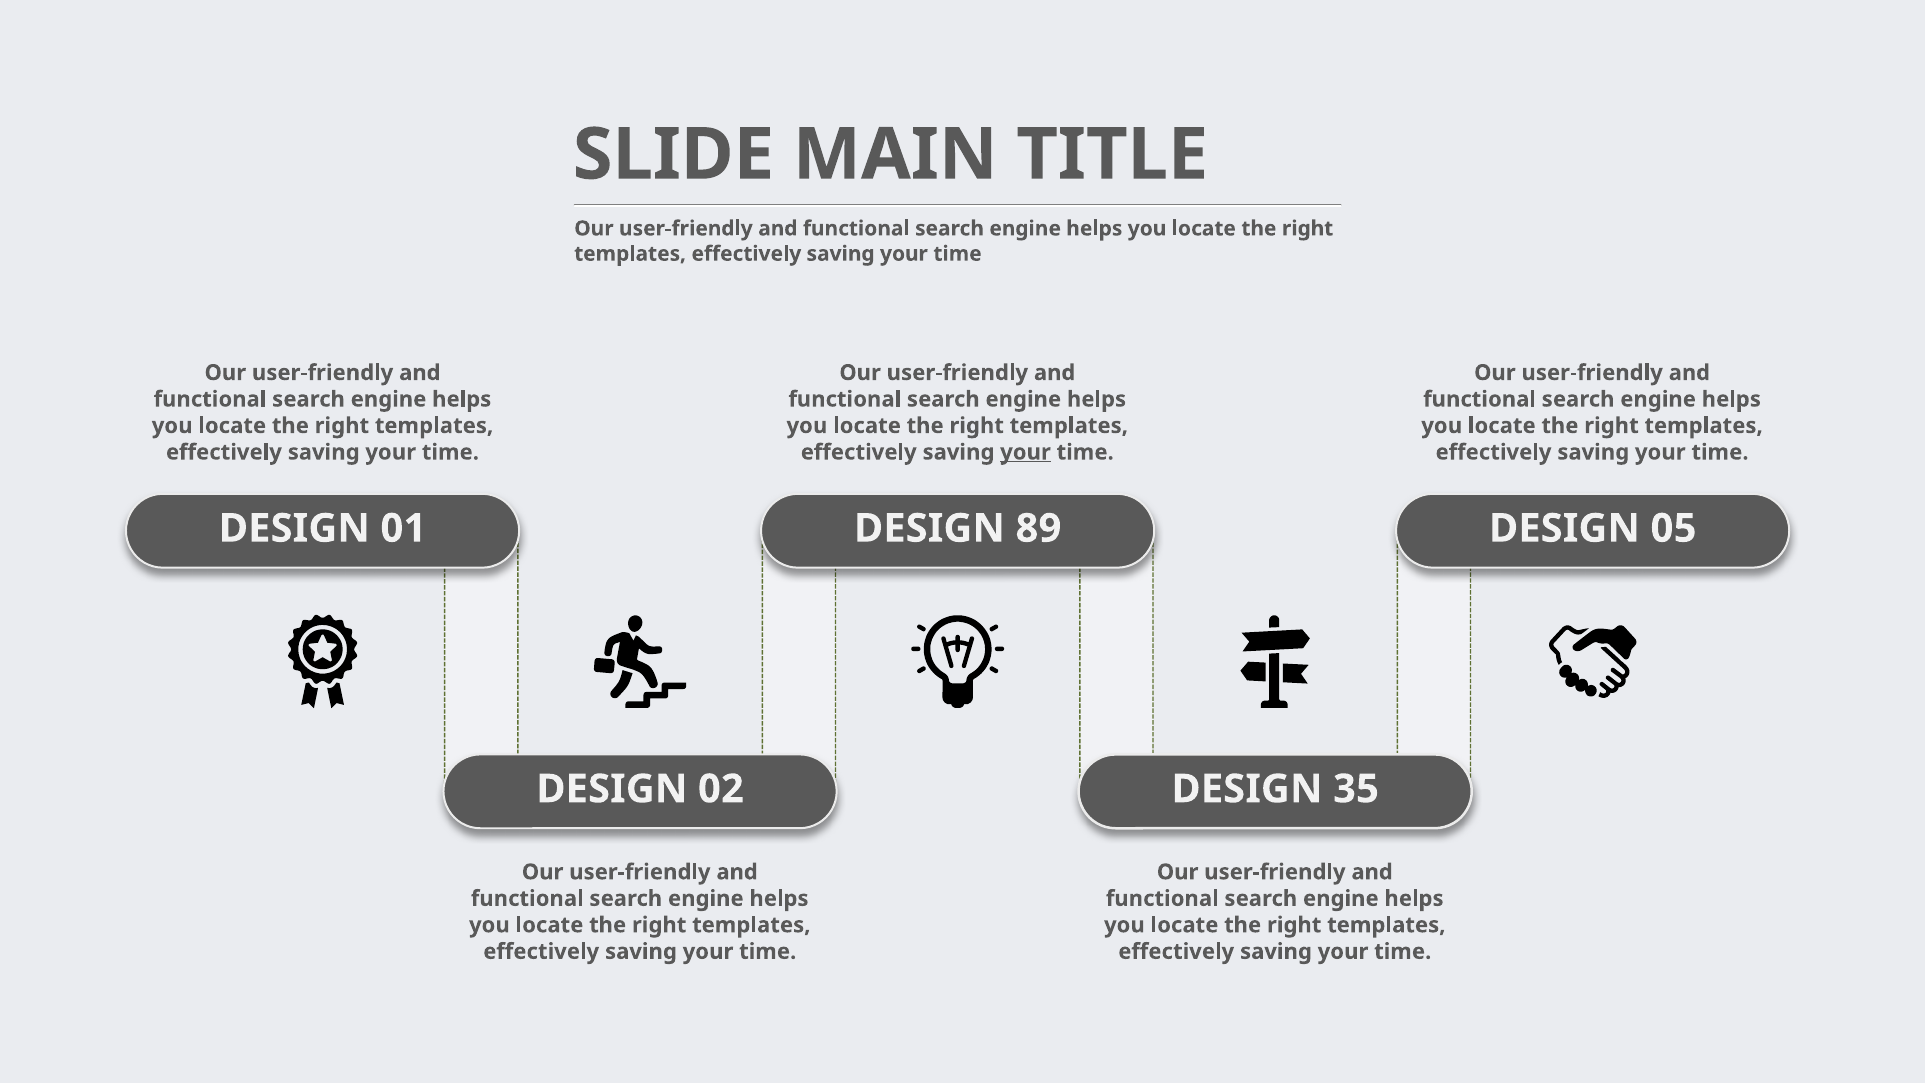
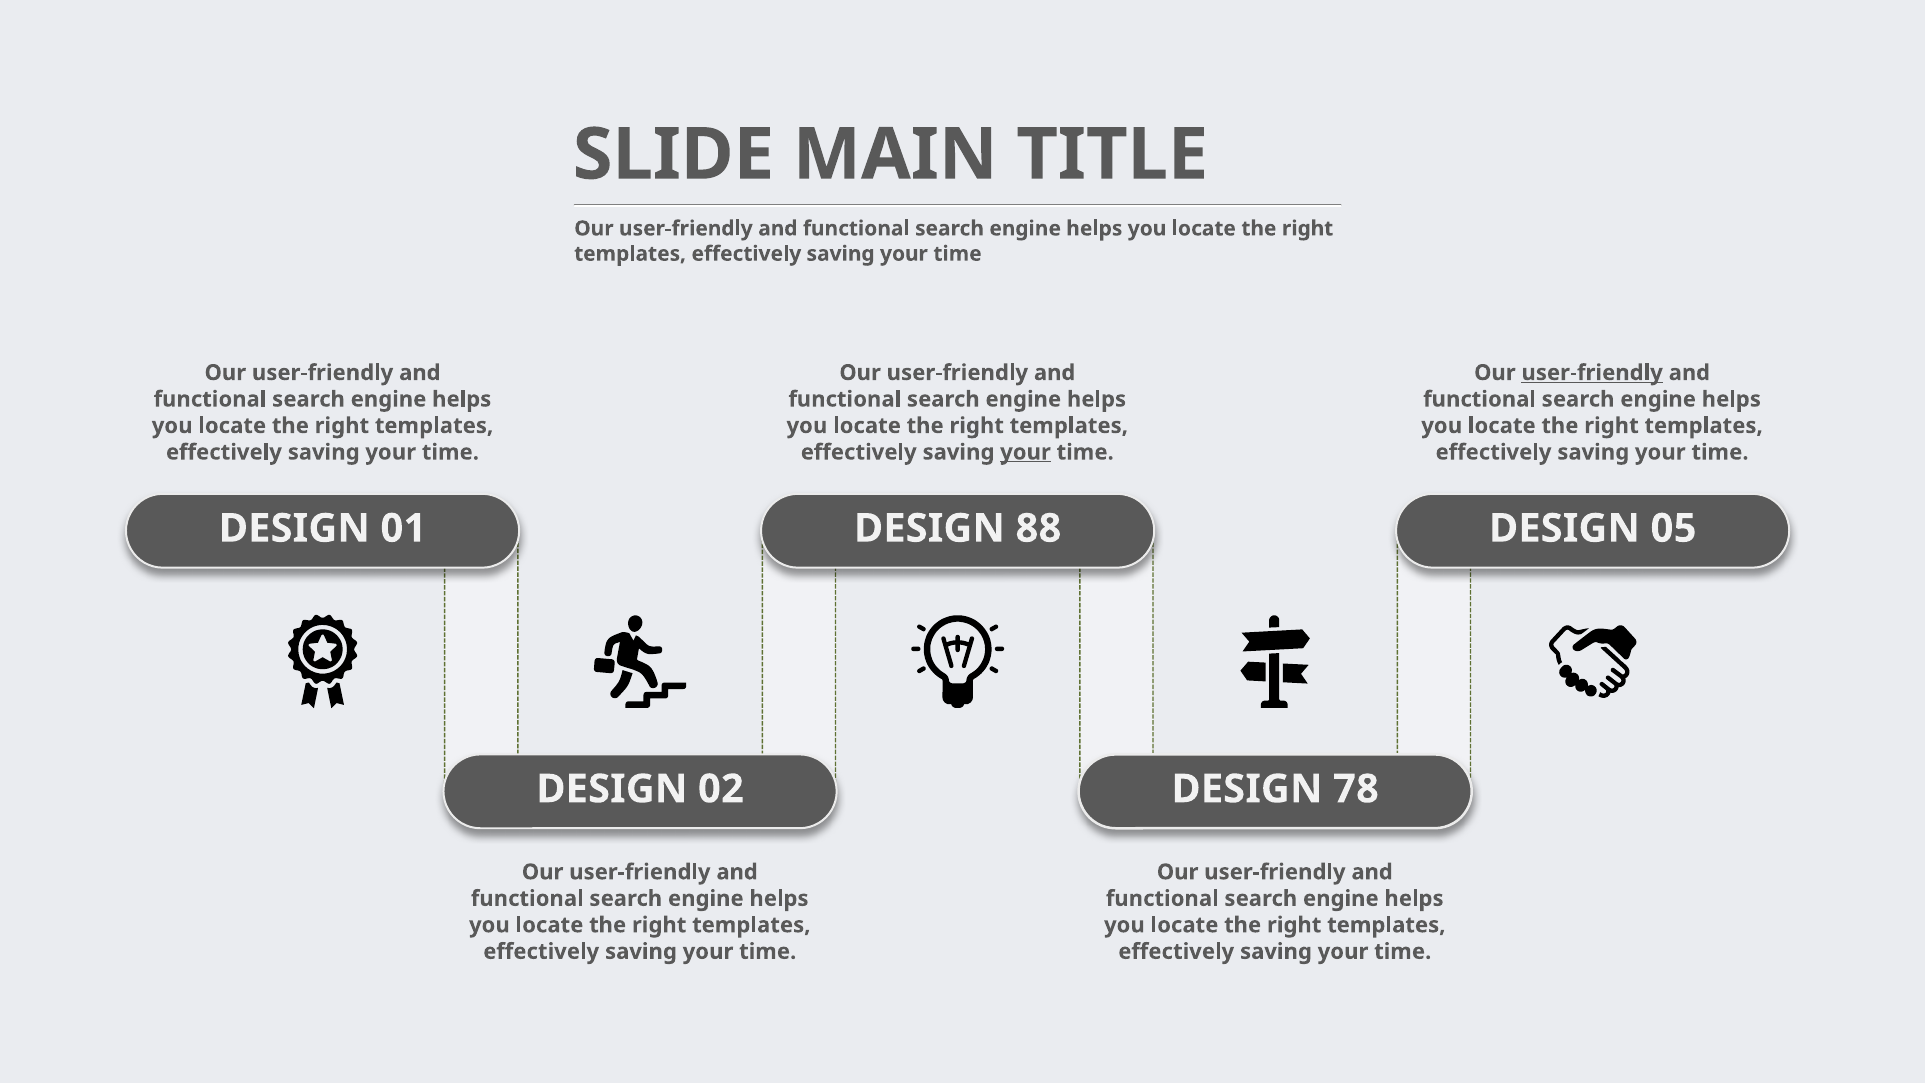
user-friendly at (1592, 373) underline: none -> present
89: 89 -> 88
35: 35 -> 78
